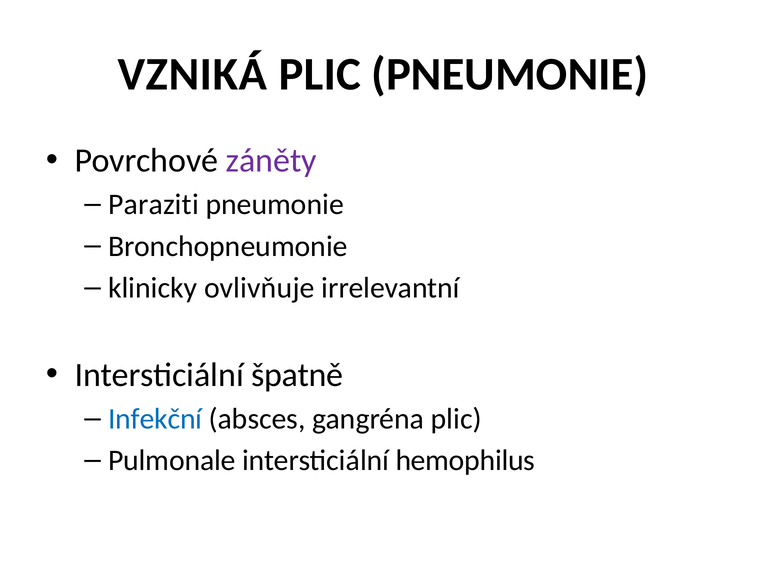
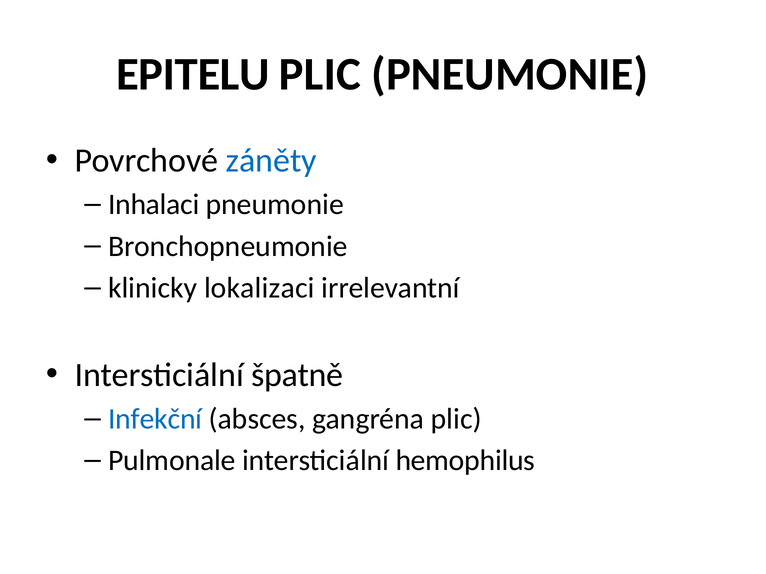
VZNIKÁ: VZNIKÁ -> EPITELU
záněty colour: purple -> blue
Paraziti: Paraziti -> Inhalaci
ovlivňuje: ovlivňuje -> lokalizaci
